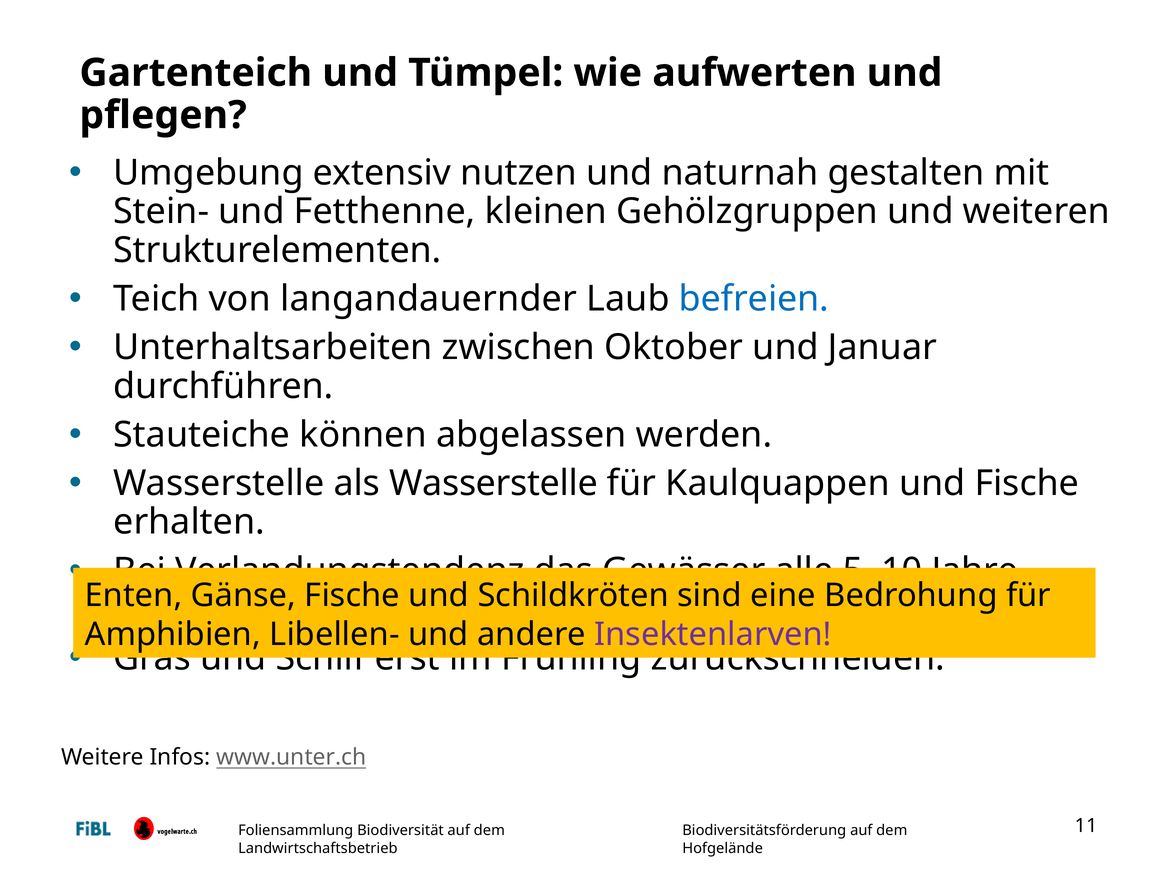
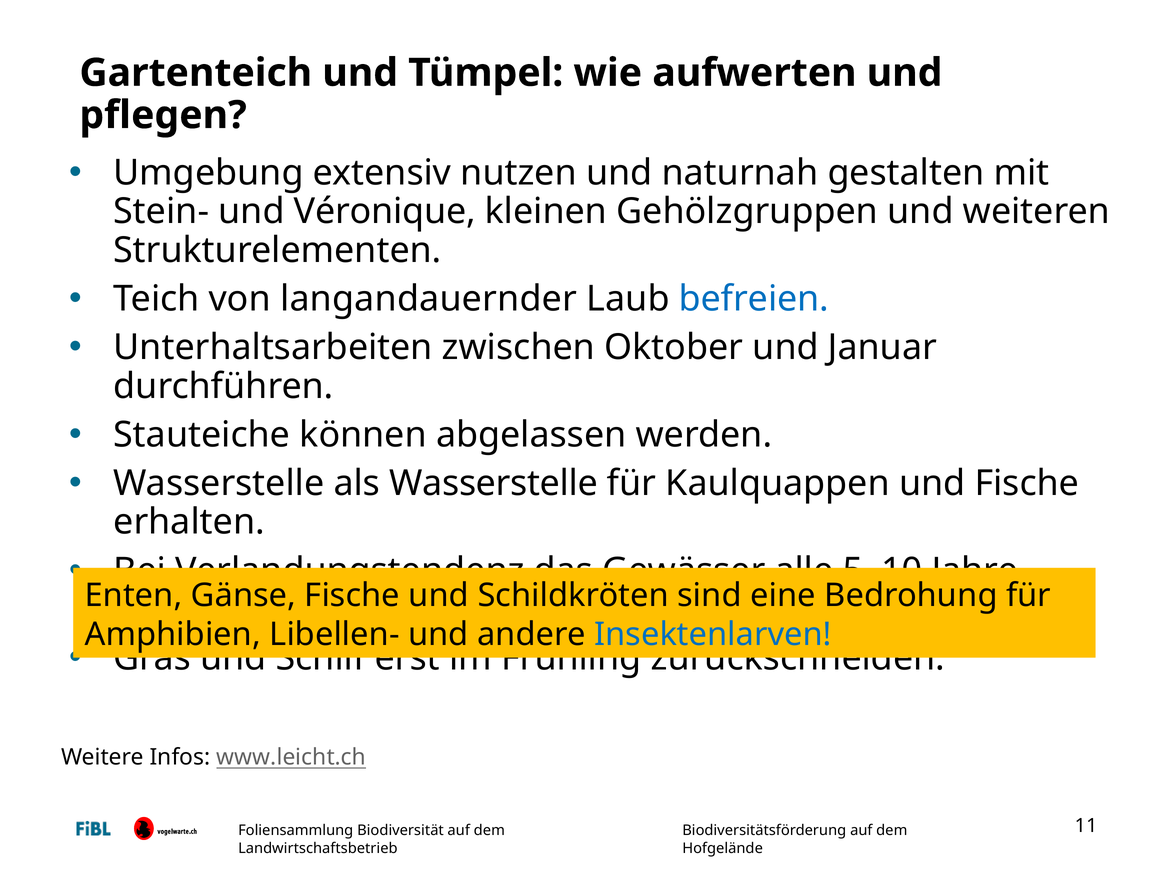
Fetthenne: Fetthenne -> Véronique
Insektenlarven colour: purple -> blue
www.unter.ch: www.unter.ch -> www.leicht.ch
